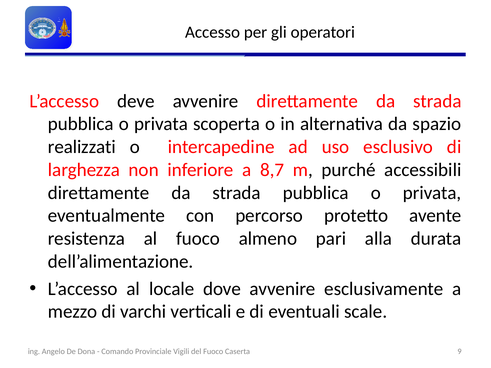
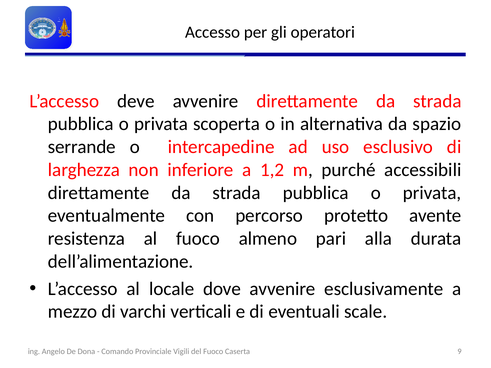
realizzati: realizzati -> serrande
8,7: 8,7 -> 1,2
